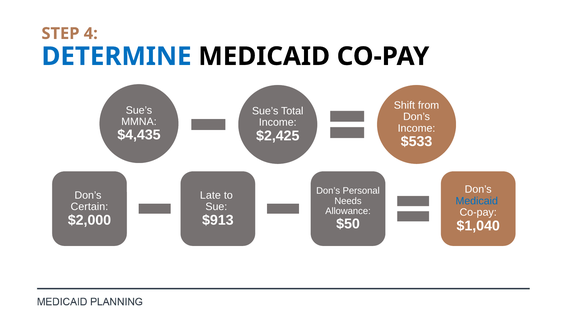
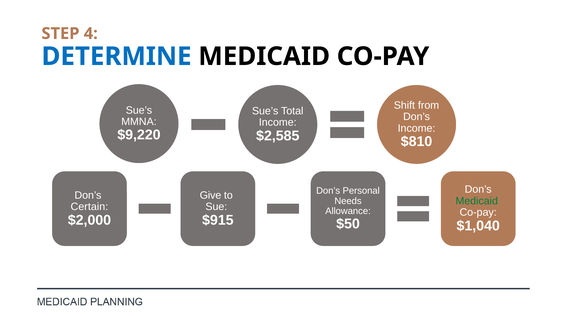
$4,435: $4,435 -> $9,220
$2,425: $2,425 -> $2,585
$533: $533 -> $810
Late: Late -> Give
Medicaid at (477, 201) colour: blue -> green
$913: $913 -> $915
